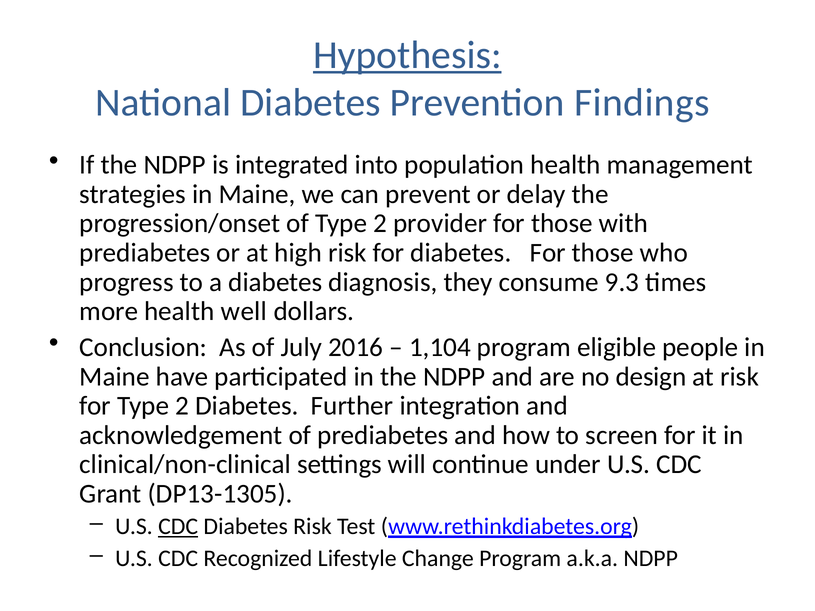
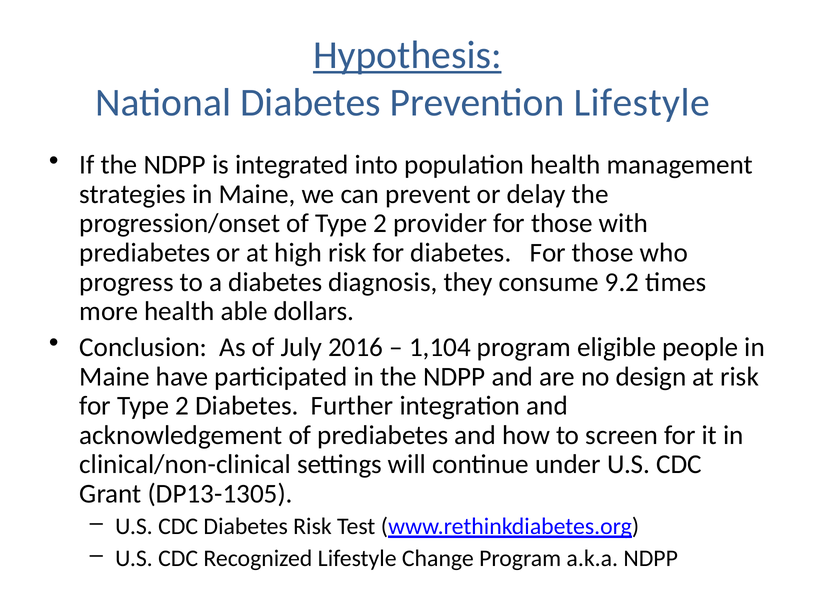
Prevention Findings: Findings -> Lifestyle
9.3: 9.3 -> 9.2
well: well -> able
CDC at (178, 527) underline: present -> none
